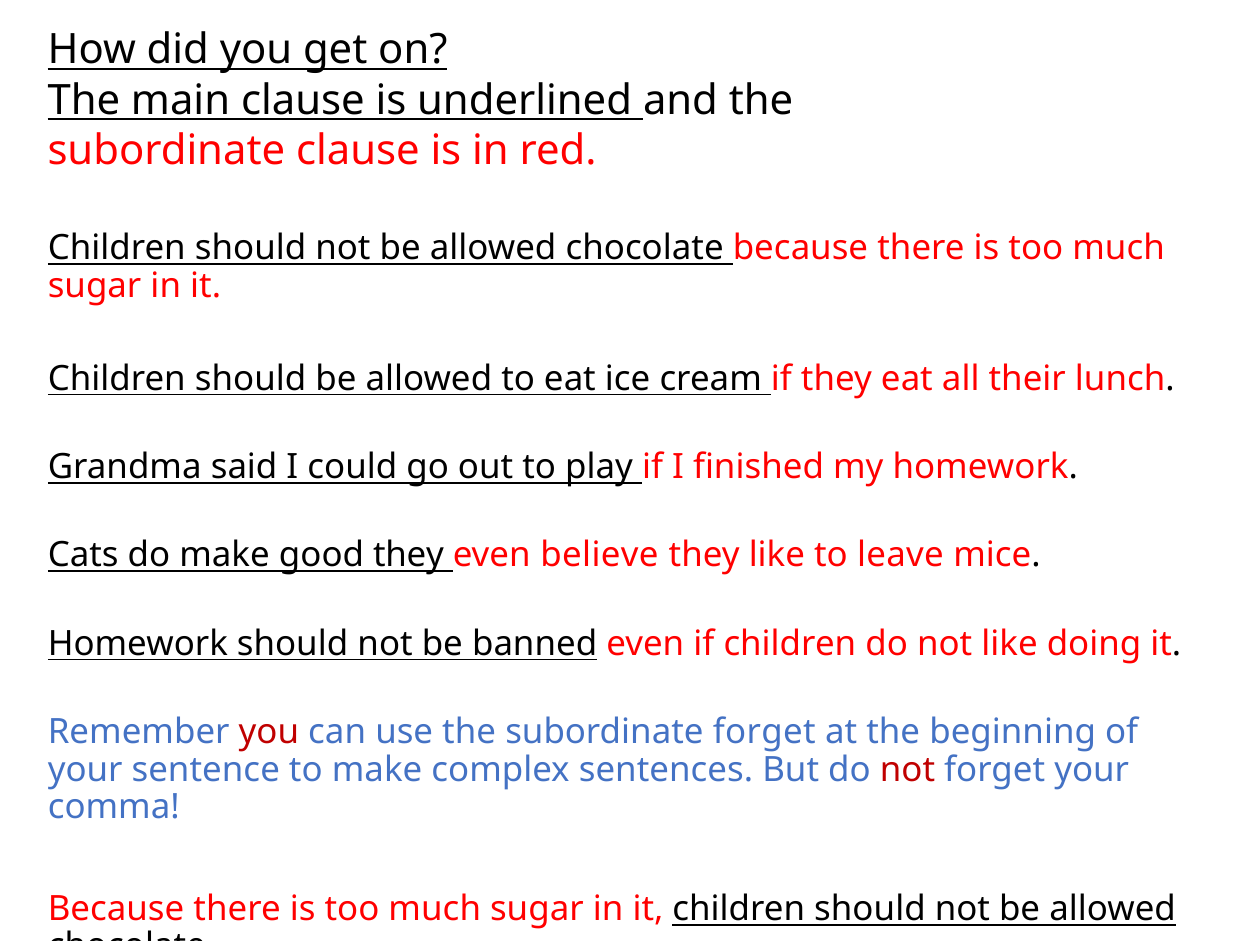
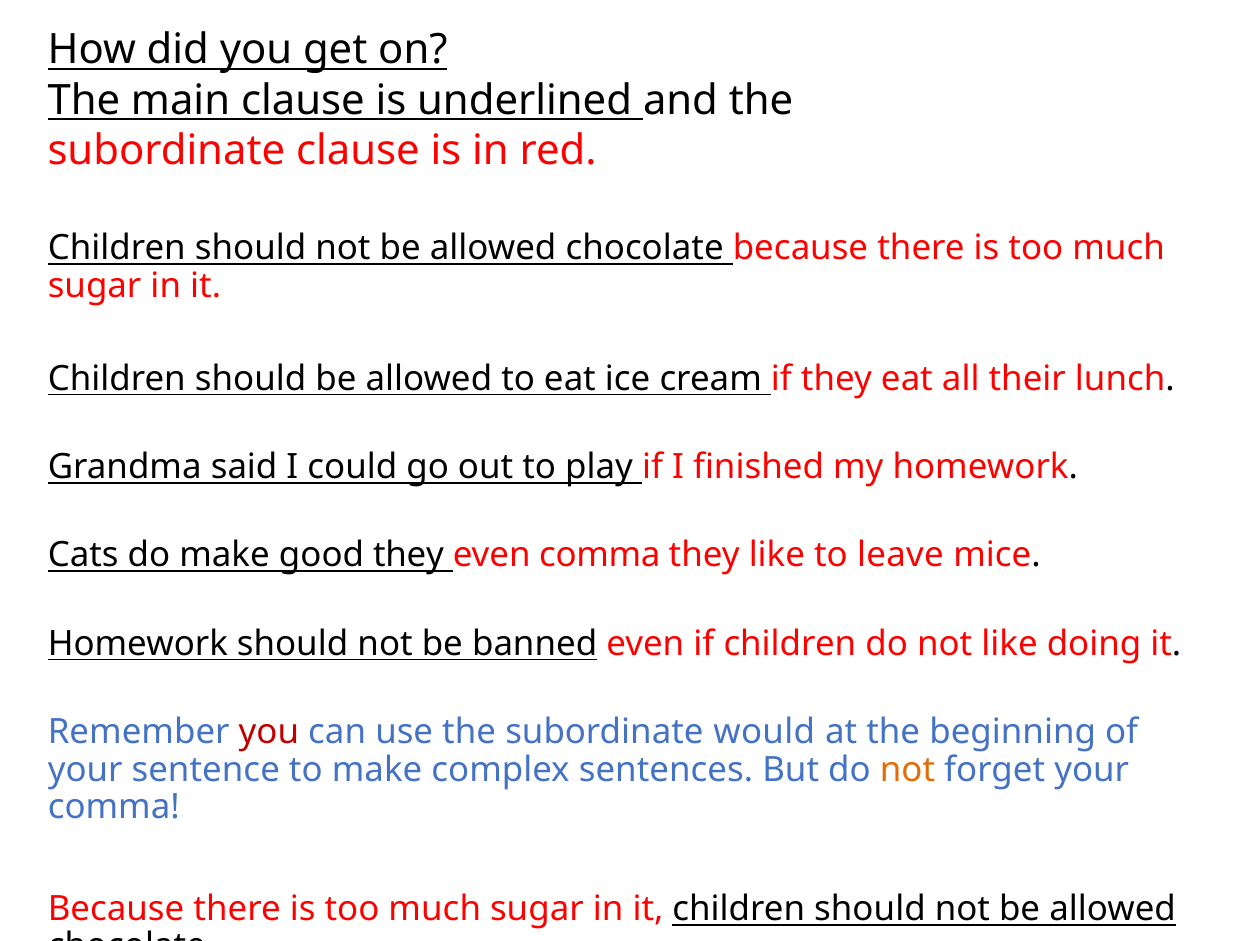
even believe: believe -> comma
subordinate forget: forget -> would
not at (907, 769) colour: red -> orange
